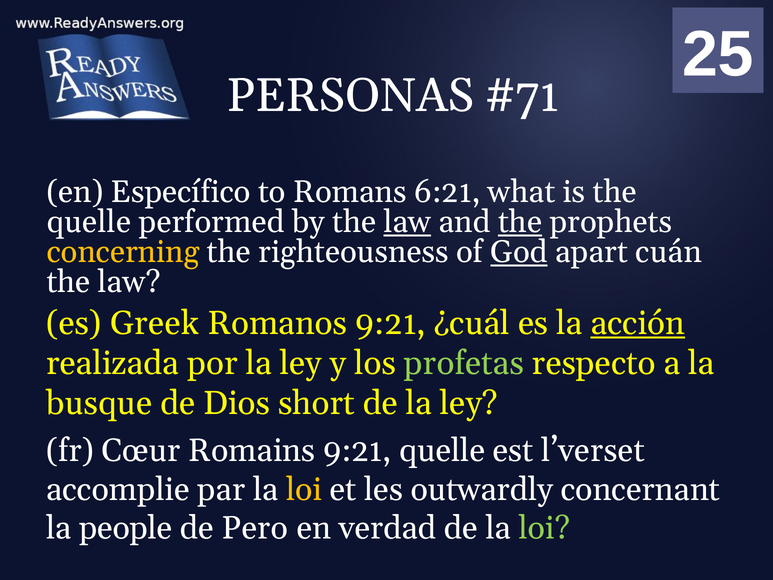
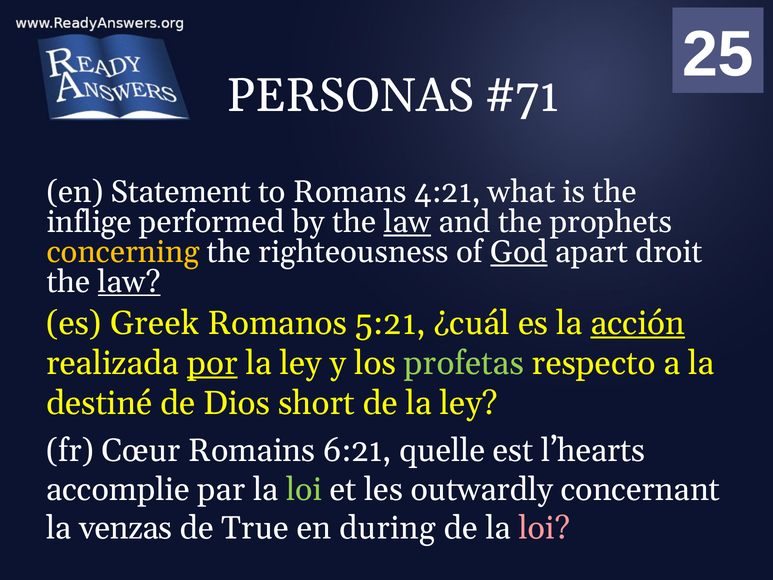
Específico: Específico -> Statement
6:21: 6:21 -> 4:21
quelle at (89, 222): quelle -> inflige
the at (520, 222) underline: present -> none
cuán: cuán -> droit
law at (129, 282) underline: none -> present
Romanos 9:21: 9:21 -> 5:21
por underline: none -> present
busque: busque -> destiné
Romains 9:21: 9:21 -> 6:21
l’verset: l’verset -> l’hearts
loi at (304, 489) colour: yellow -> light green
people: people -> venzas
Pero: Pero -> True
verdad: verdad -> during
loi at (544, 528) colour: light green -> pink
